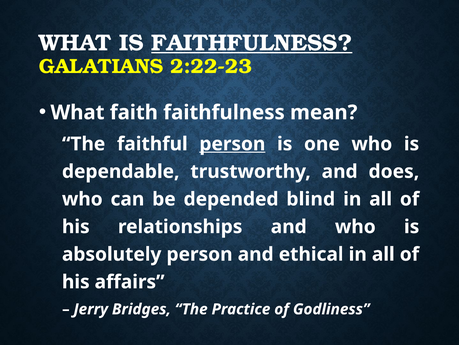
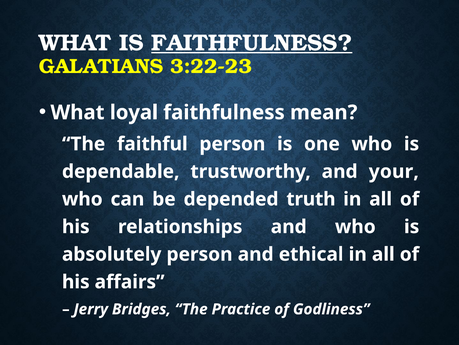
2:22-23: 2:22-23 -> 3:22-23
faith: faith -> loyal
person at (232, 144) underline: present -> none
does: does -> your
blind: blind -> truth
